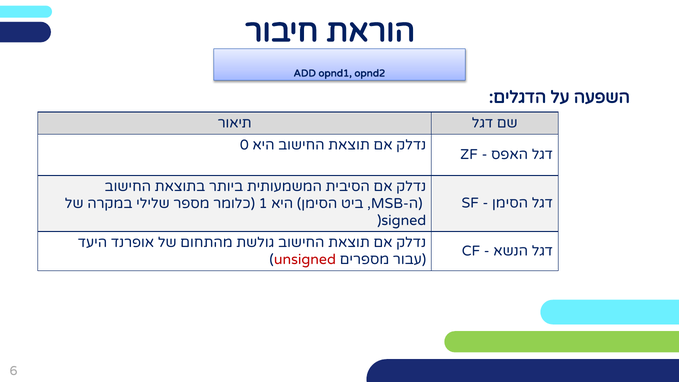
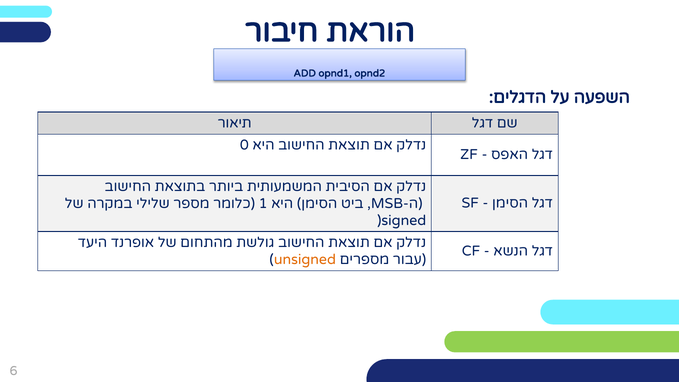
unsigned colour: red -> orange
